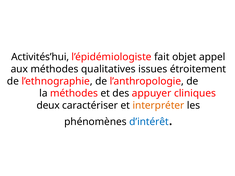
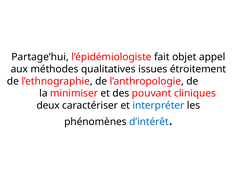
Activités’hui: Activités’hui -> Partage’hui
la méthodes: méthodes -> minimiser
appuyer: appuyer -> pouvant
interpréter colour: orange -> blue
